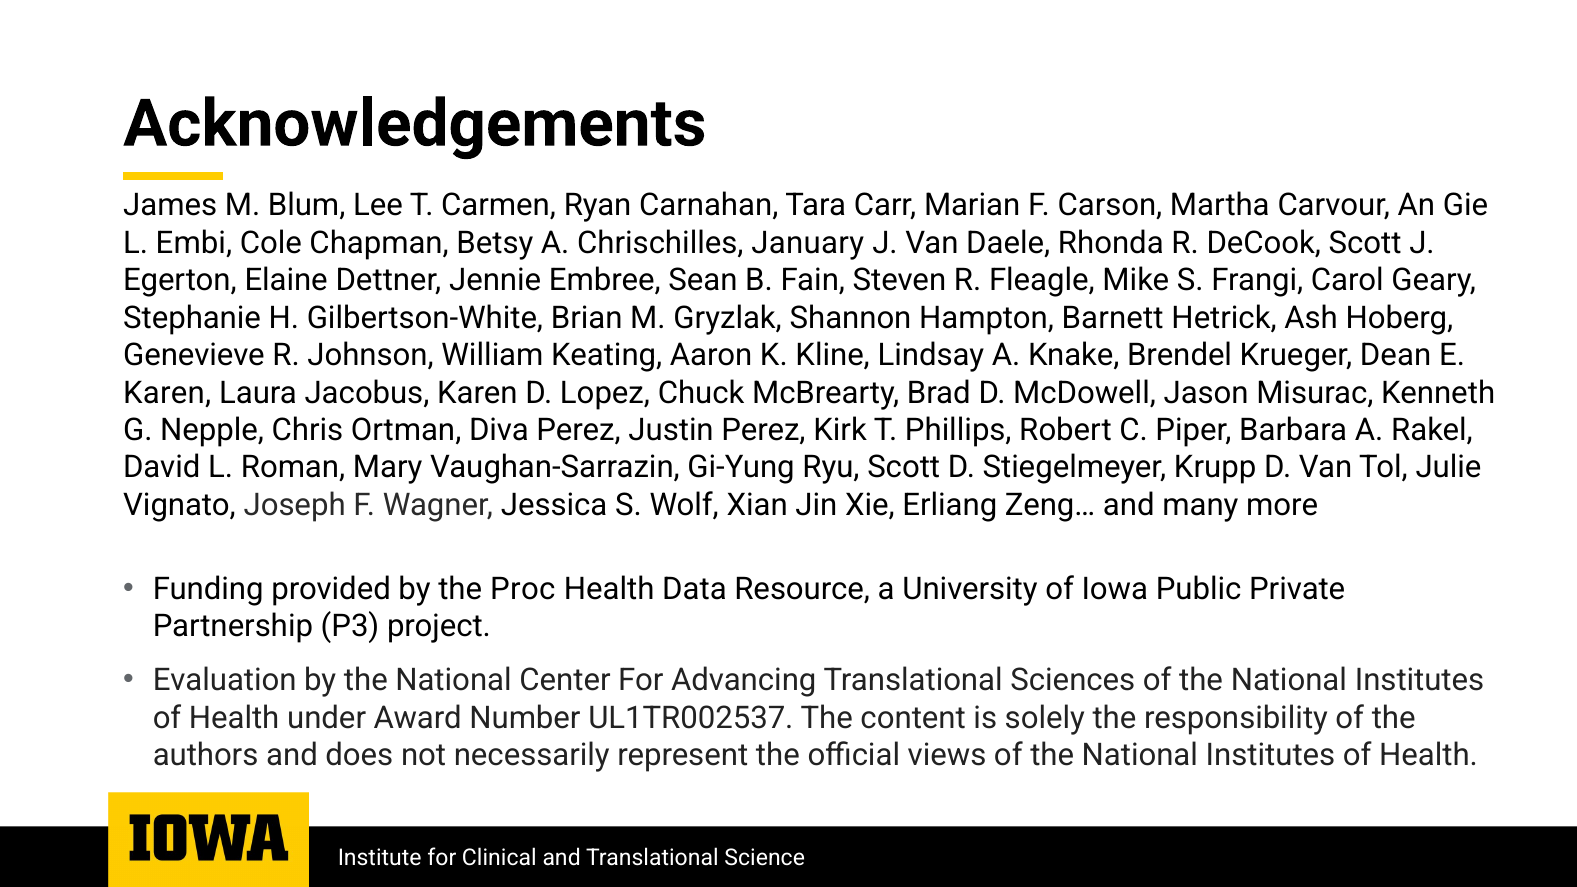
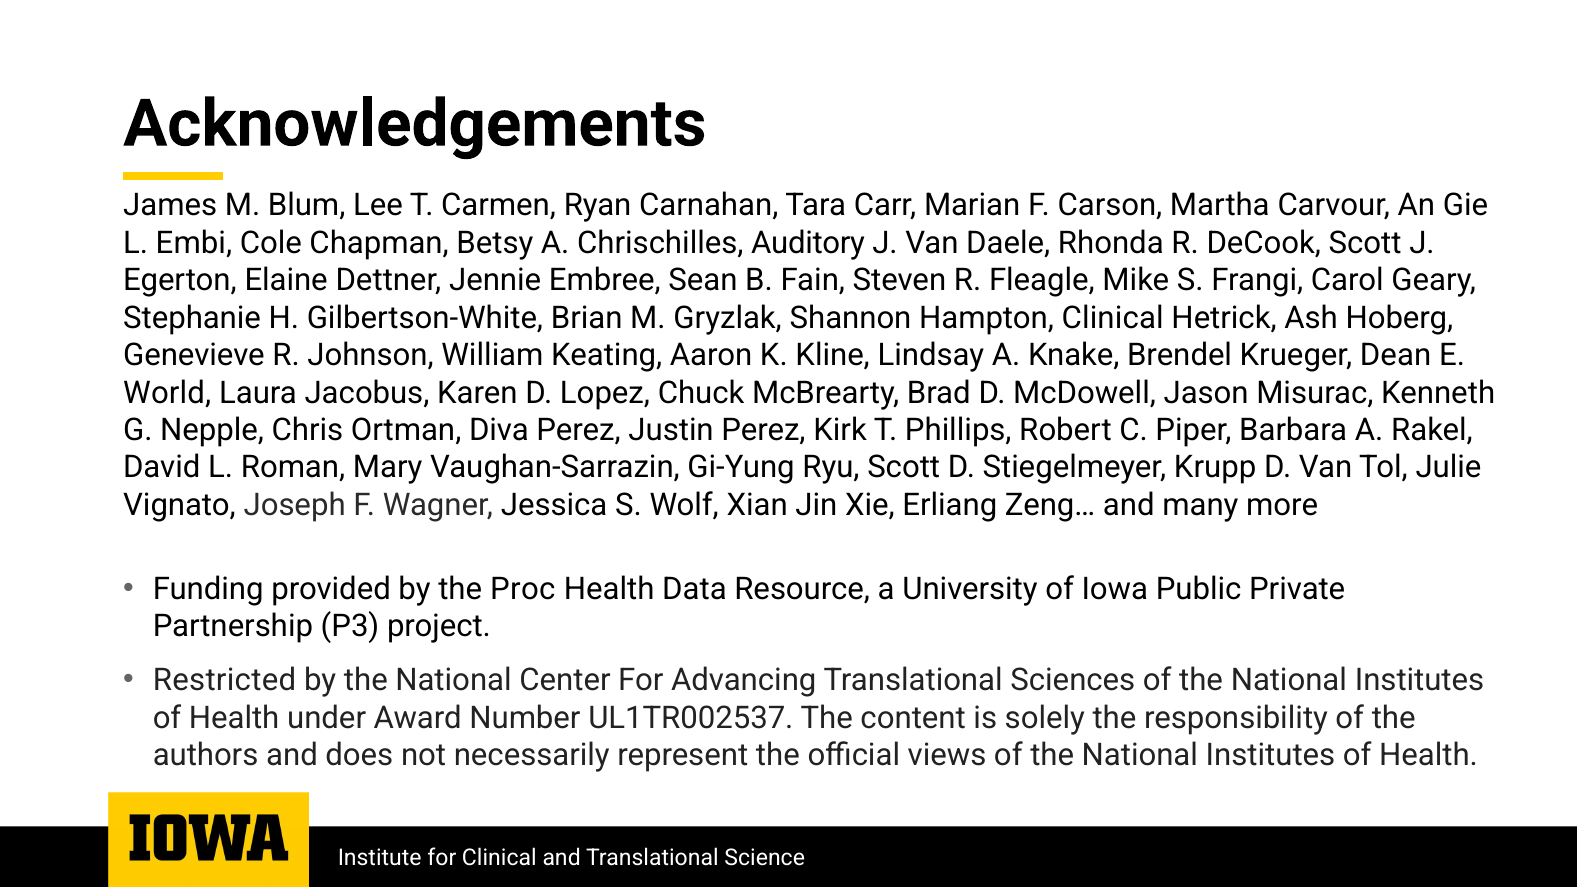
January: January -> Auditory
Hampton Barnett: Barnett -> Clinical
Karen at (167, 393): Karen -> World
Evaluation: Evaluation -> Restricted
